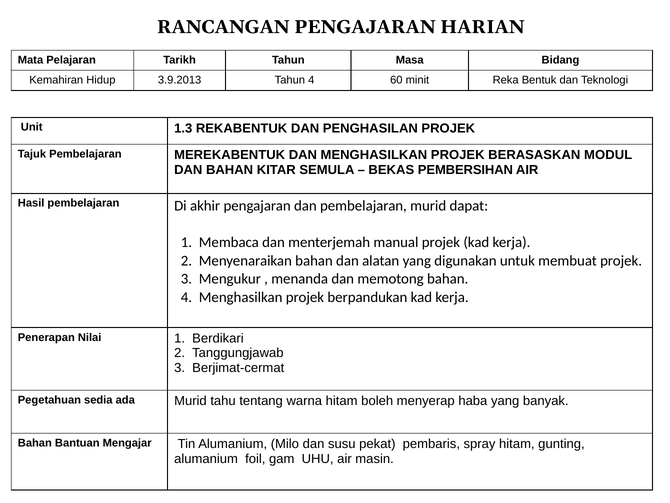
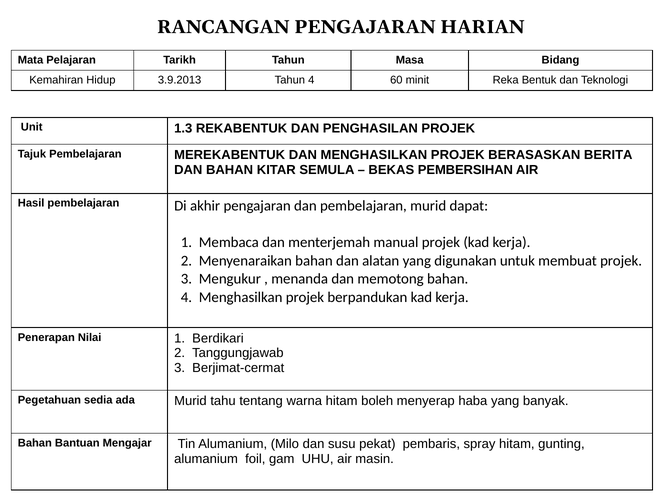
MODUL: MODUL -> BERITA
